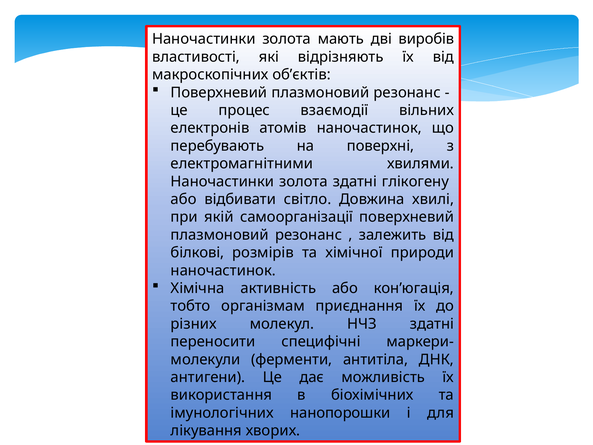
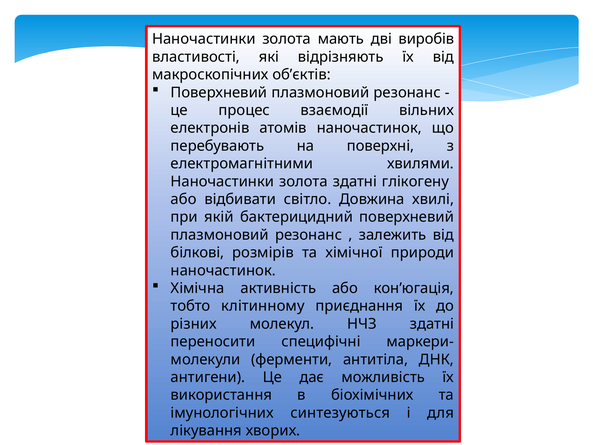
самоорганізації: самоорганізації -> бактерицидний
організмам: організмам -> клітинному
нанопорошки: нанопорошки -> синтезуються
